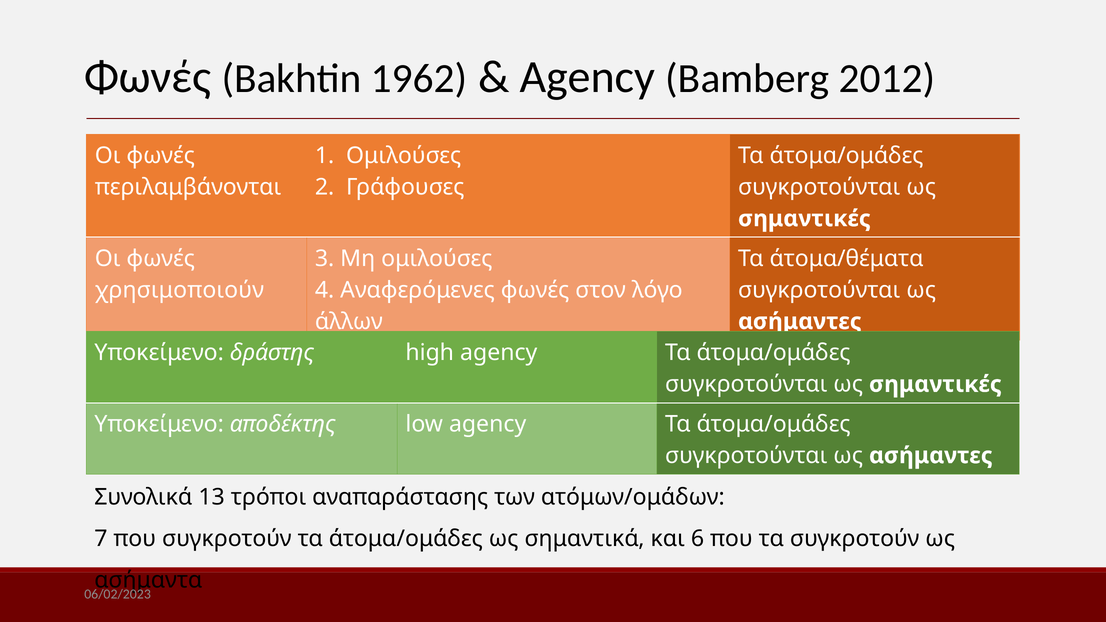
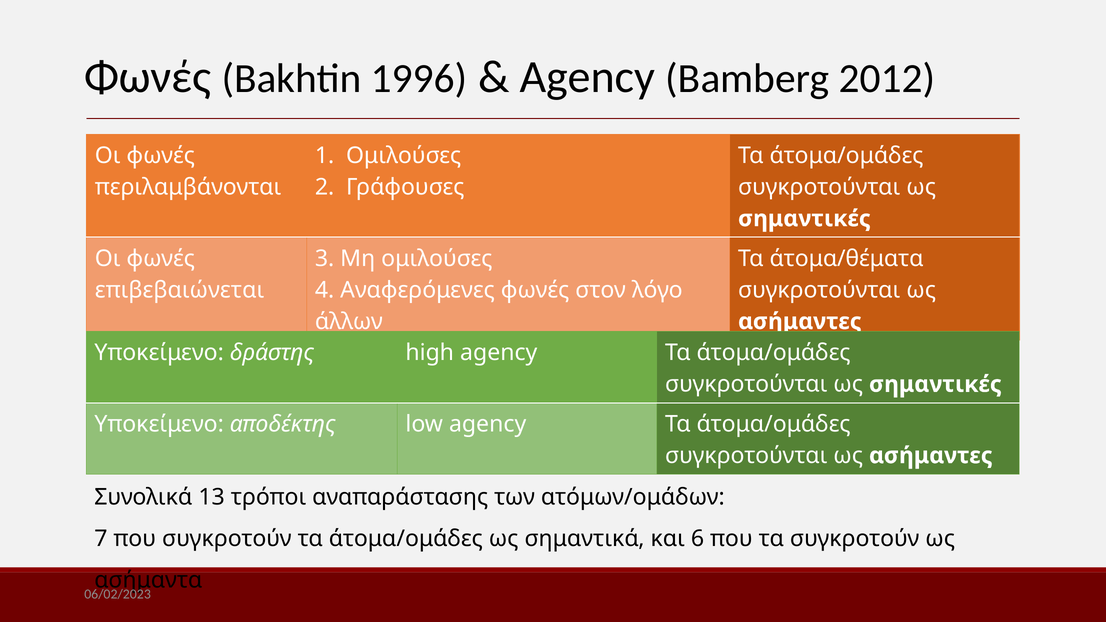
1962: 1962 -> 1996
χρησιμοποιούν: χρησιμοποιούν -> επιβεβαιώνεται
